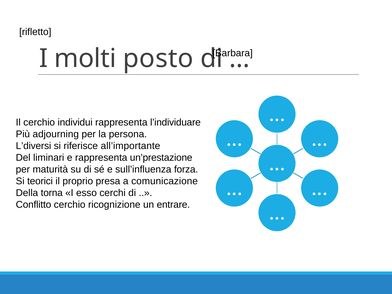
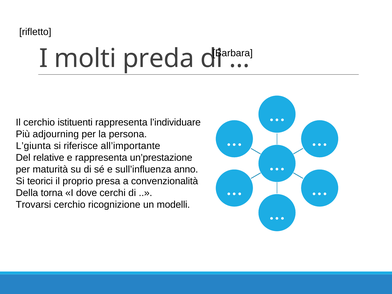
posto: posto -> preda
individui: individui -> istituenti
L’diversi: L’diversi -> L’giunta
liminari: liminari -> relative
forza: forza -> anno
comunicazione: comunicazione -> convenzionalità
esso: esso -> dove
Conflitto: Conflitto -> Trovarsi
entrare: entrare -> modelli
